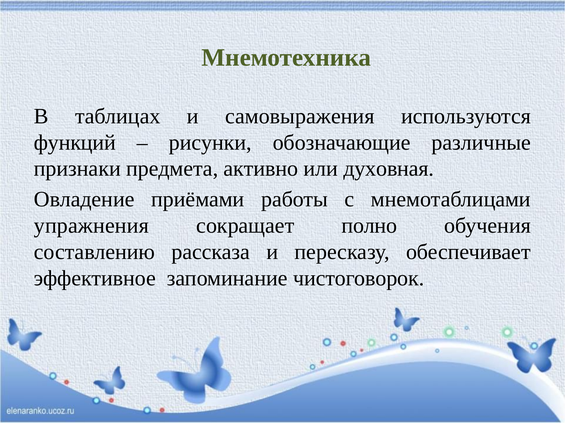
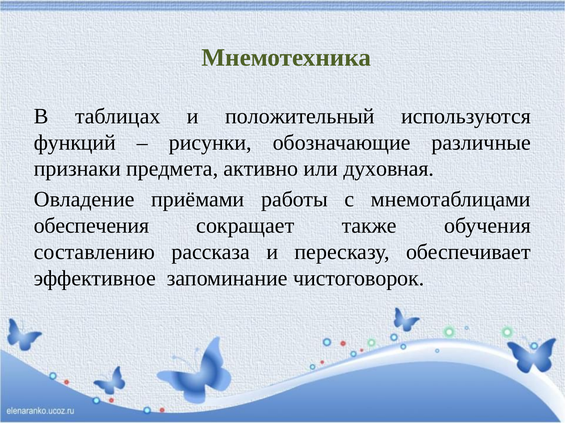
самовыражения: самовыражения -> положительный
упражнения: упражнения -> обеспечения
полно: полно -> также
